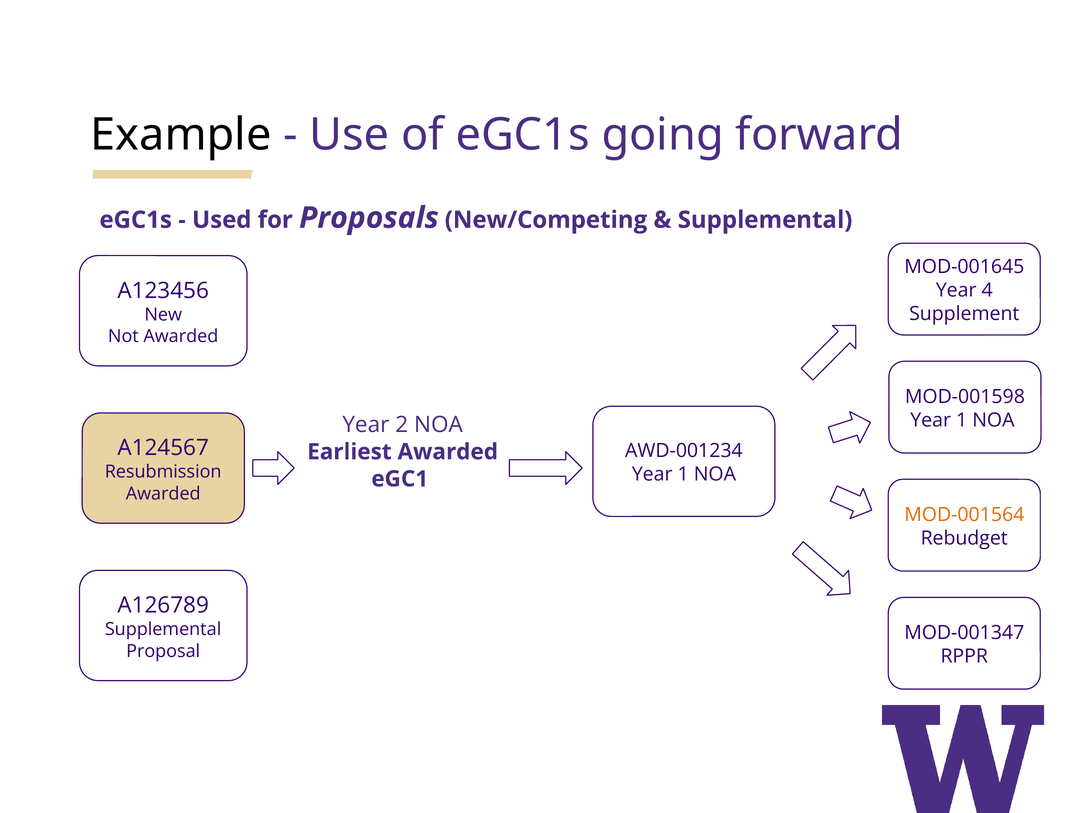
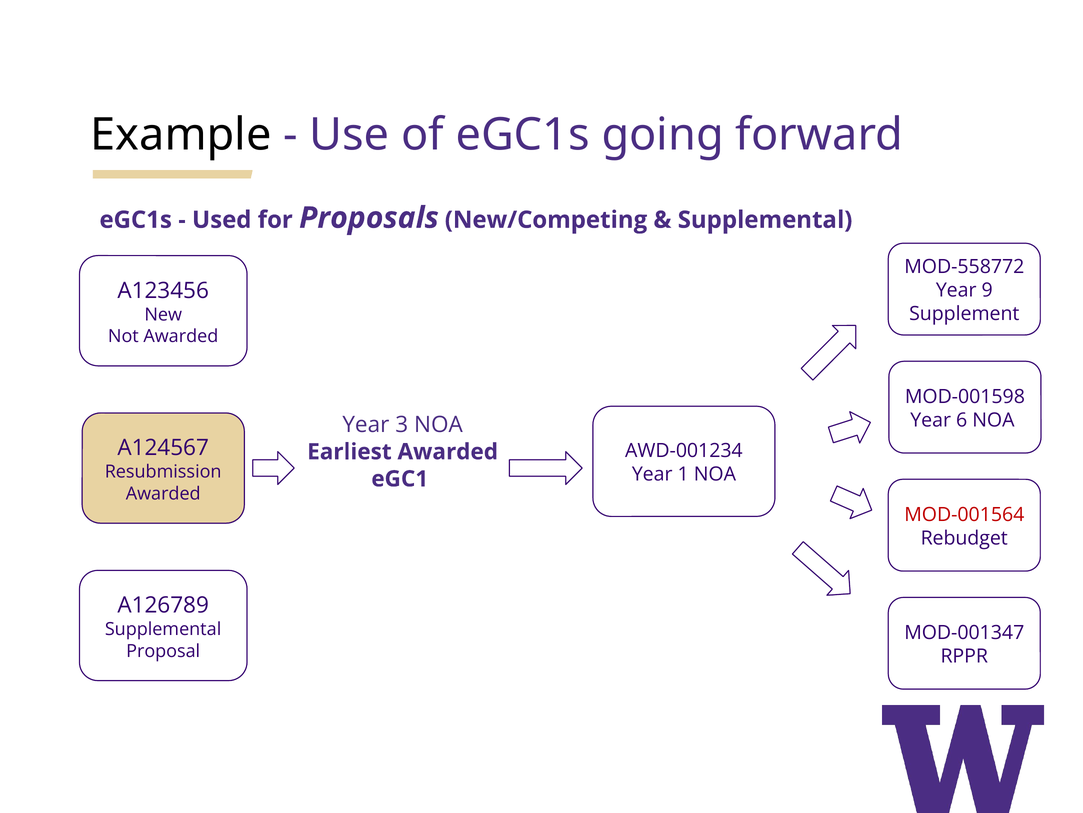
MOD-001645: MOD-001645 -> MOD-558772
4: 4 -> 9
1 at (962, 420): 1 -> 6
2: 2 -> 3
MOD-001564 colour: orange -> red
